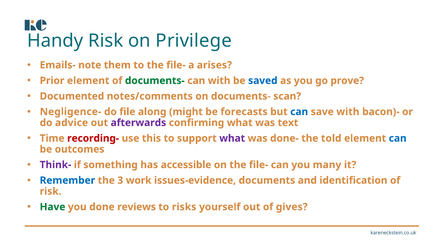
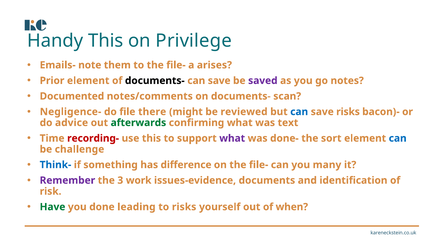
Handy Risk: Risk -> This
documents- at (155, 81) colour: green -> black
with at (219, 81): with -> save
saved colour: blue -> purple
prove: prove -> notes
along: along -> there
forecasts: forecasts -> reviewed
save with: with -> risks
afterwards colour: purple -> green
told: told -> sort
outcomes: outcomes -> challenge
Think- colour: purple -> blue
accessible: accessible -> difference
Remember colour: blue -> purple
reviews: reviews -> leading
gives: gives -> when
